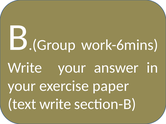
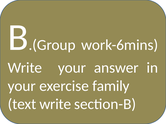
paper: paper -> family
